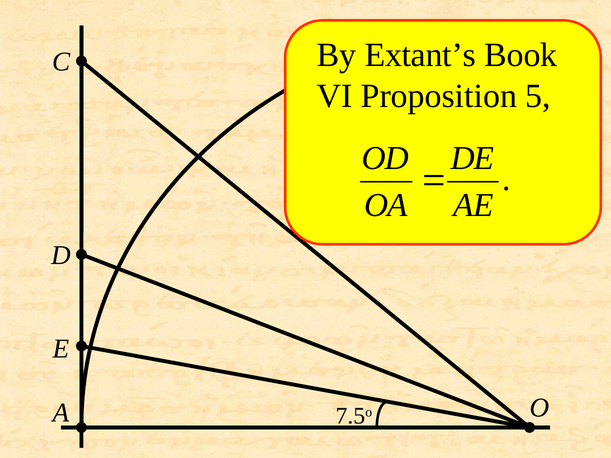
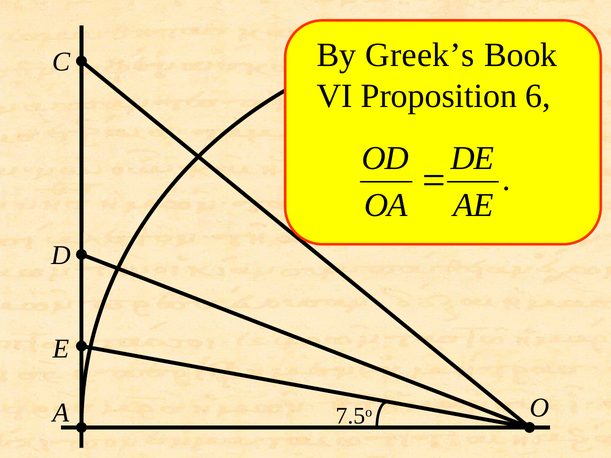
Extant’s: Extant’s -> Greek’s
5: 5 -> 6
